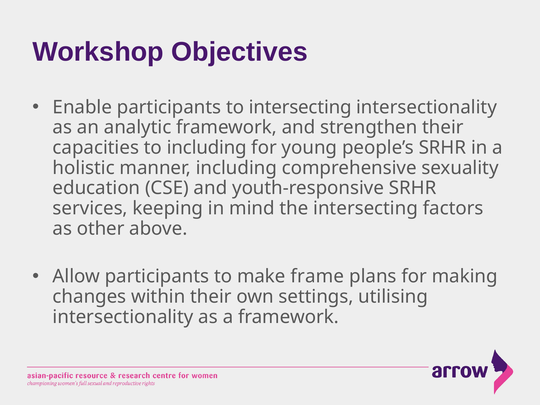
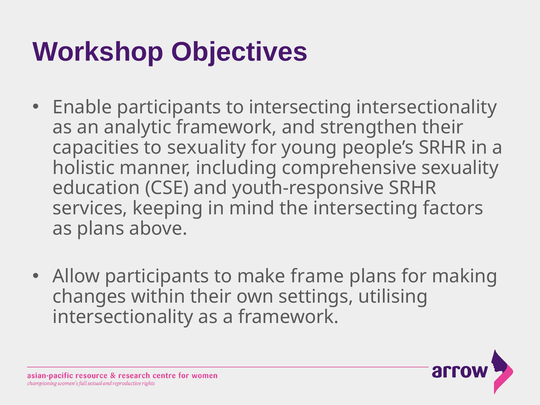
to including: including -> sexuality
as other: other -> plans
